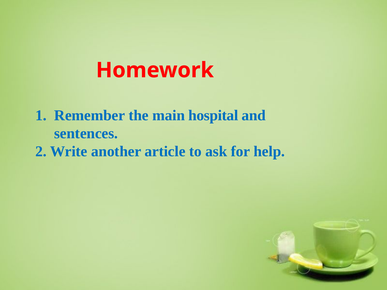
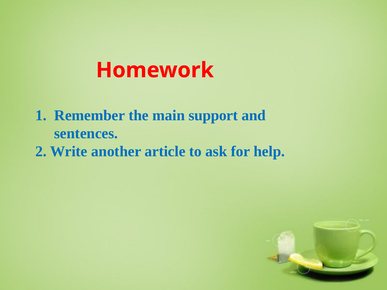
hospital: hospital -> support
